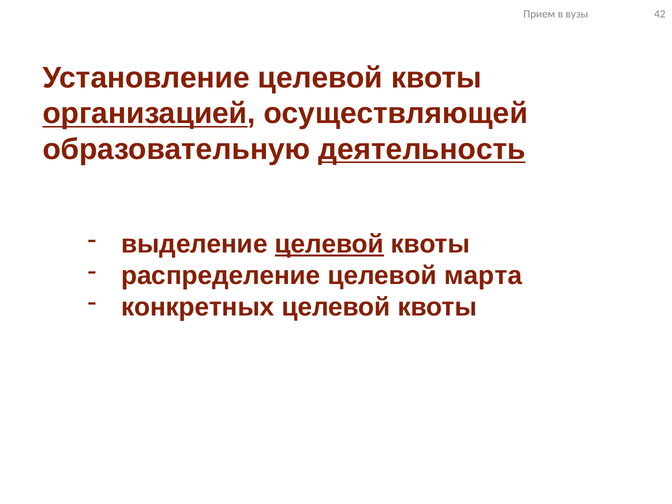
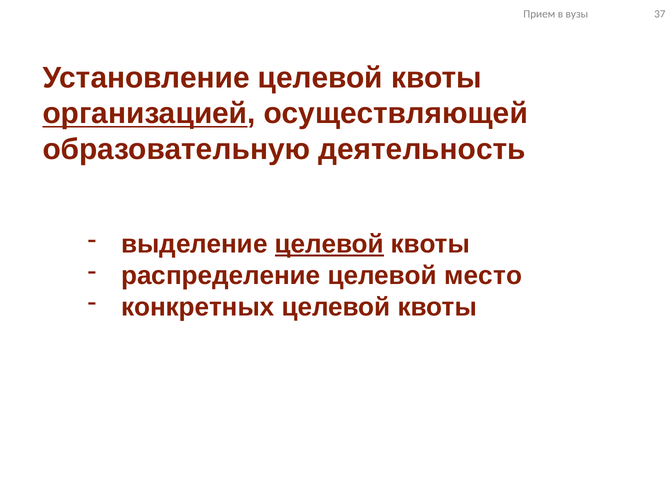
42: 42 -> 37
деятельность underline: present -> none
марта: марта -> место
